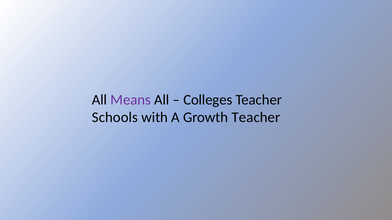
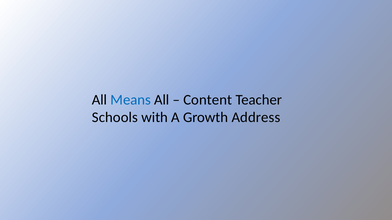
Means colour: purple -> blue
Colleges: Colleges -> Content
Growth Teacher: Teacher -> Address
